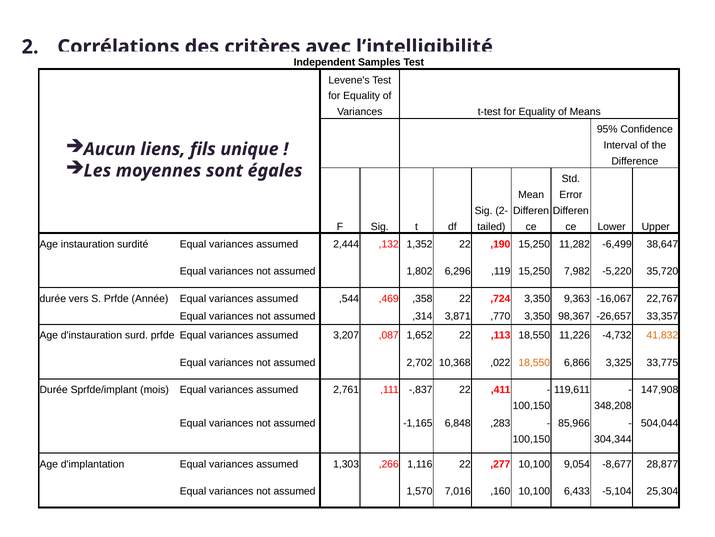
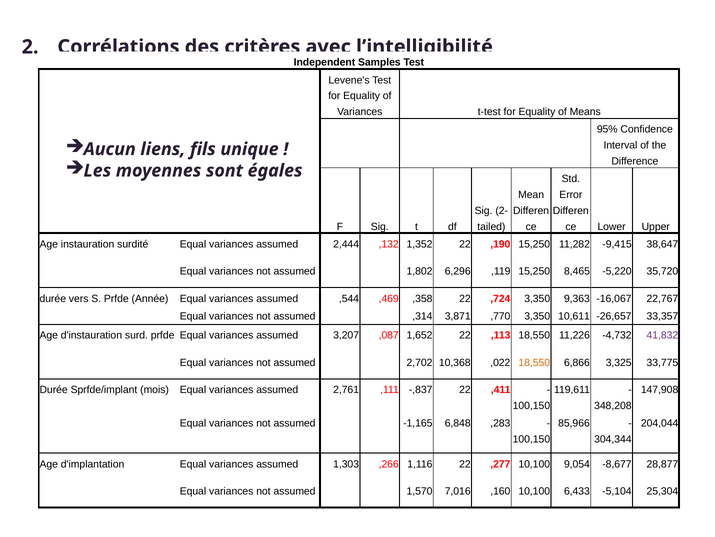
-6,499: -6,499 -> -9,415
7,982: 7,982 -> 8,465
98,367: 98,367 -> 10,611
41,832 colour: orange -> purple
504,044: 504,044 -> 204,044
